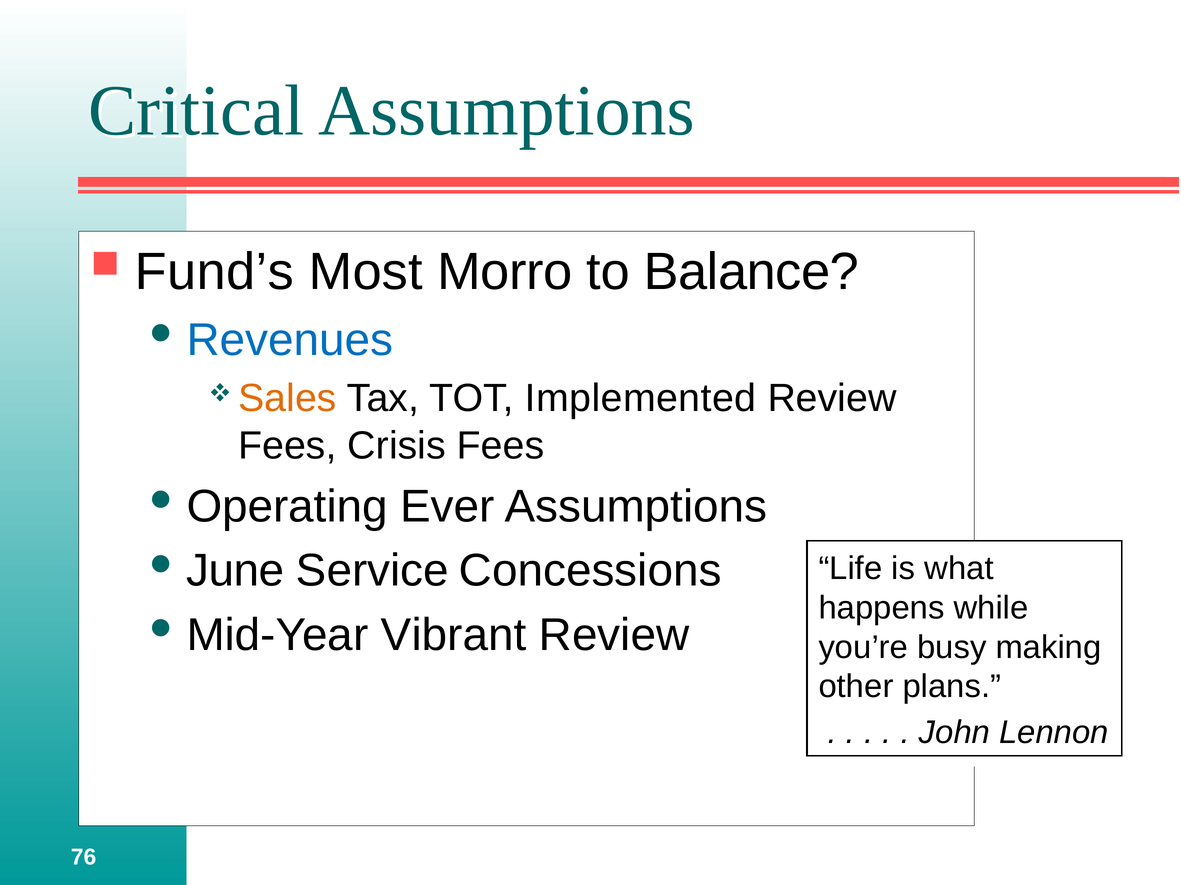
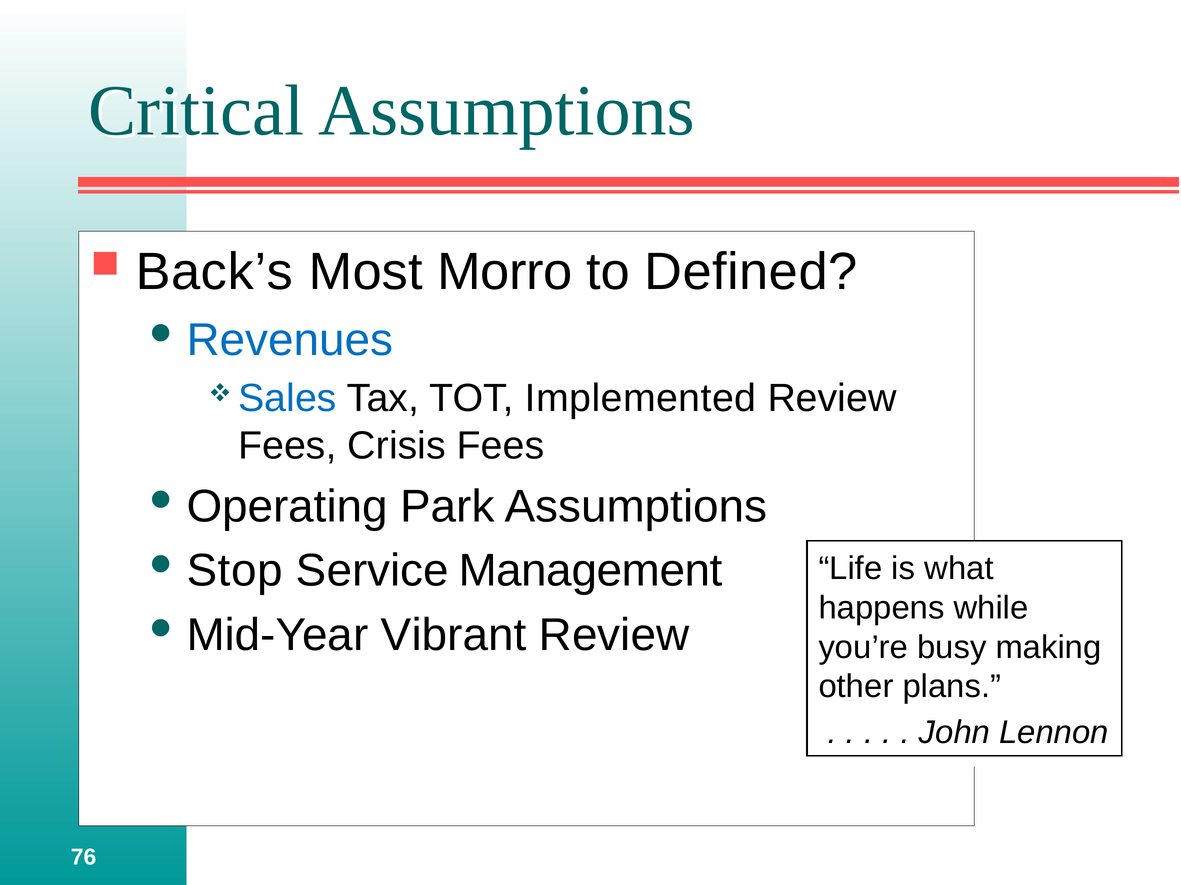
Fund’s: Fund’s -> Back’s
Balance: Balance -> Defined
Sales colour: orange -> blue
Ever: Ever -> Park
June: June -> Stop
Concessions: Concessions -> Management
